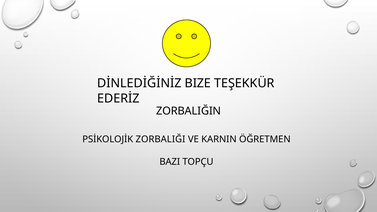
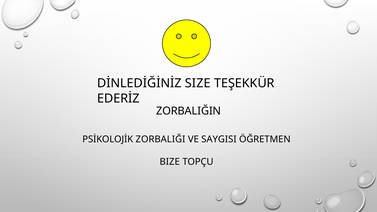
BIZE: BIZE -> SIZE
KARNIN: KARNIN -> SAYGISI
BAZI: BAZI -> BIZE
